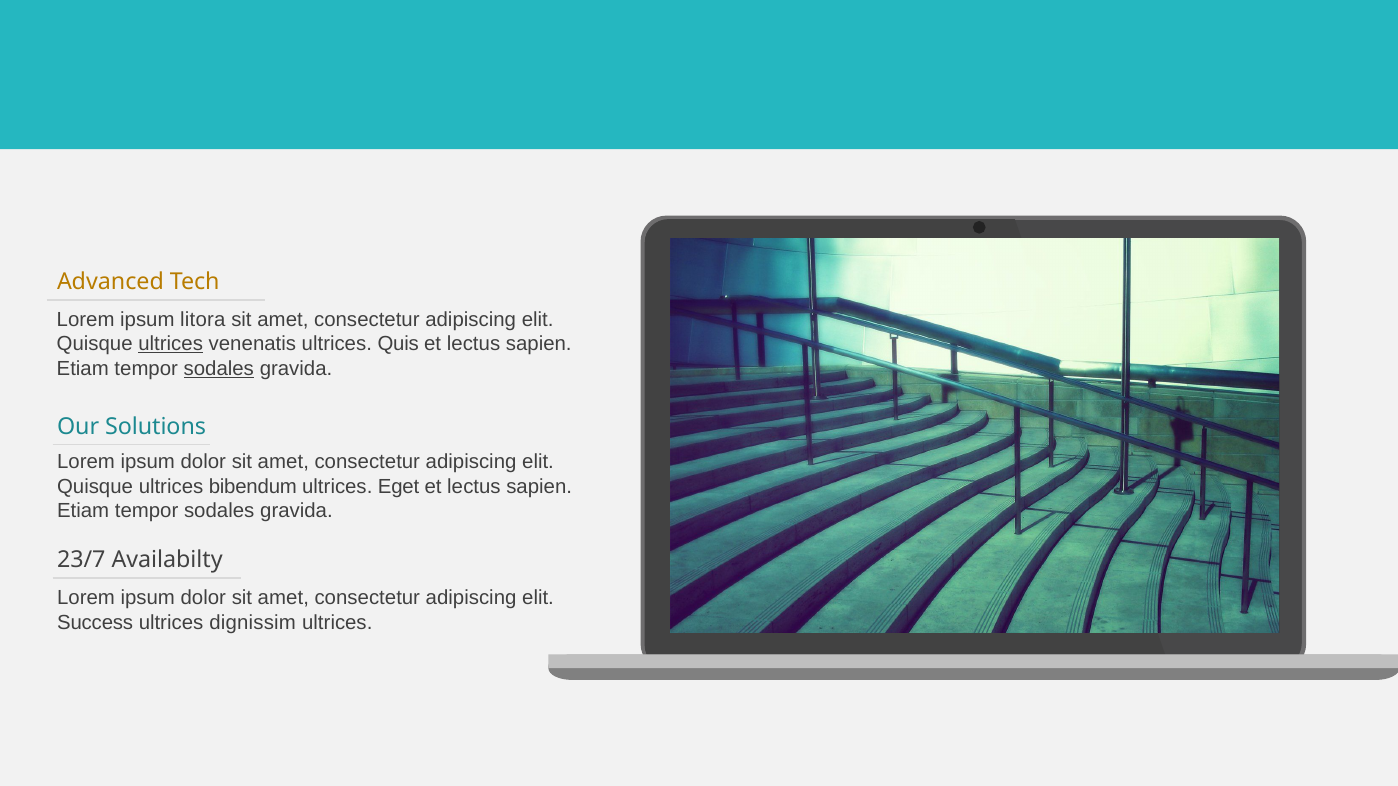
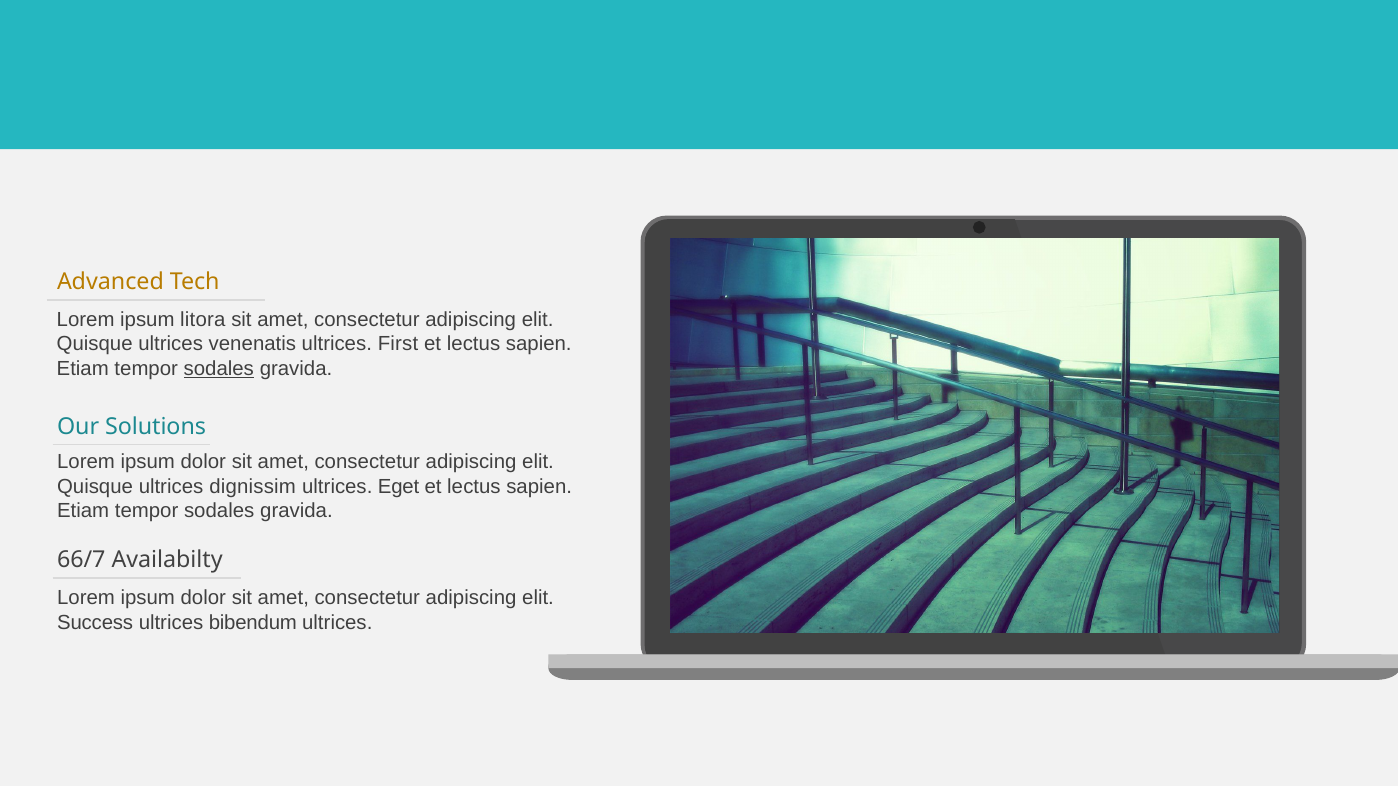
ultrices at (171, 344) underline: present -> none
Quis: Quis -> First
bibendum: bibendum -> dignissim
23/7: 23/7 -> 66/7
dignissim: dignissim -> bibendum
